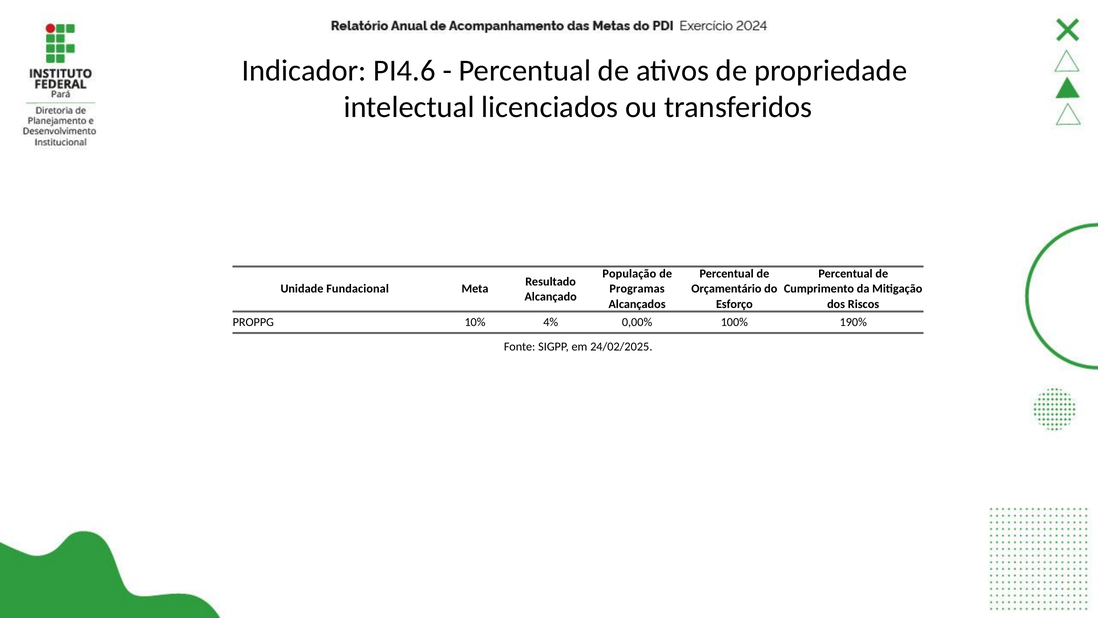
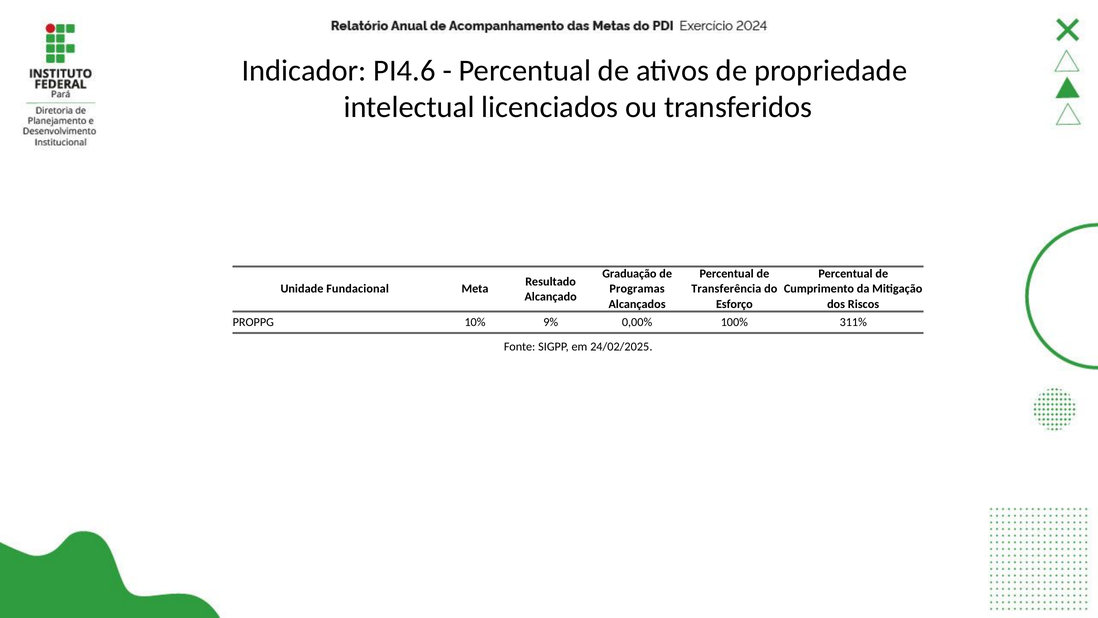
População: População -> Graduação
Orçamentário: Orçamentário -> Transferência
4%: 4% -> 9%
190%: 190% -> 311%
